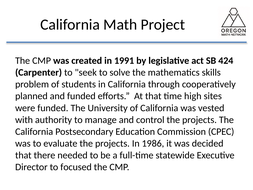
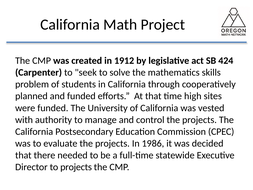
1991: 1991 -> 1912
to focused: focused -> projects
